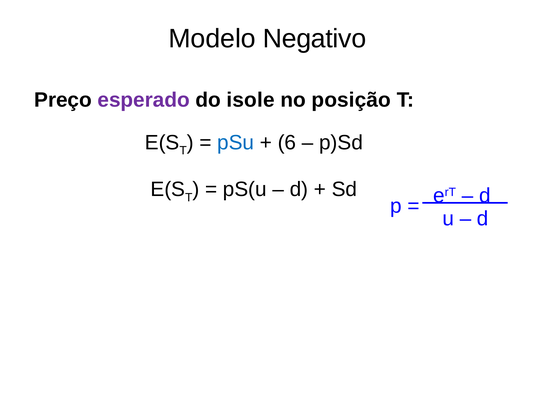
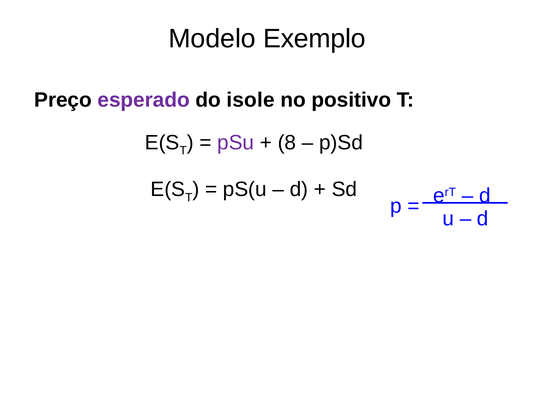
Negativo: Negativo -> Exemplo
posição: posição -> positivo
pSu colour: blue -> purple
6: 6 -> 8
